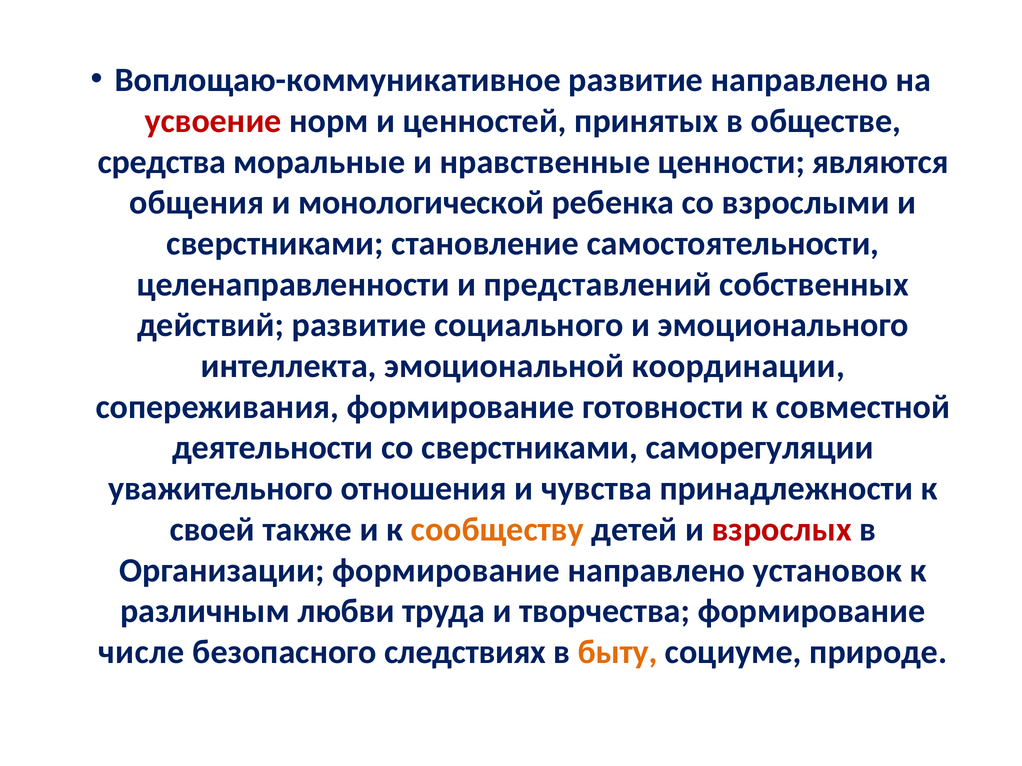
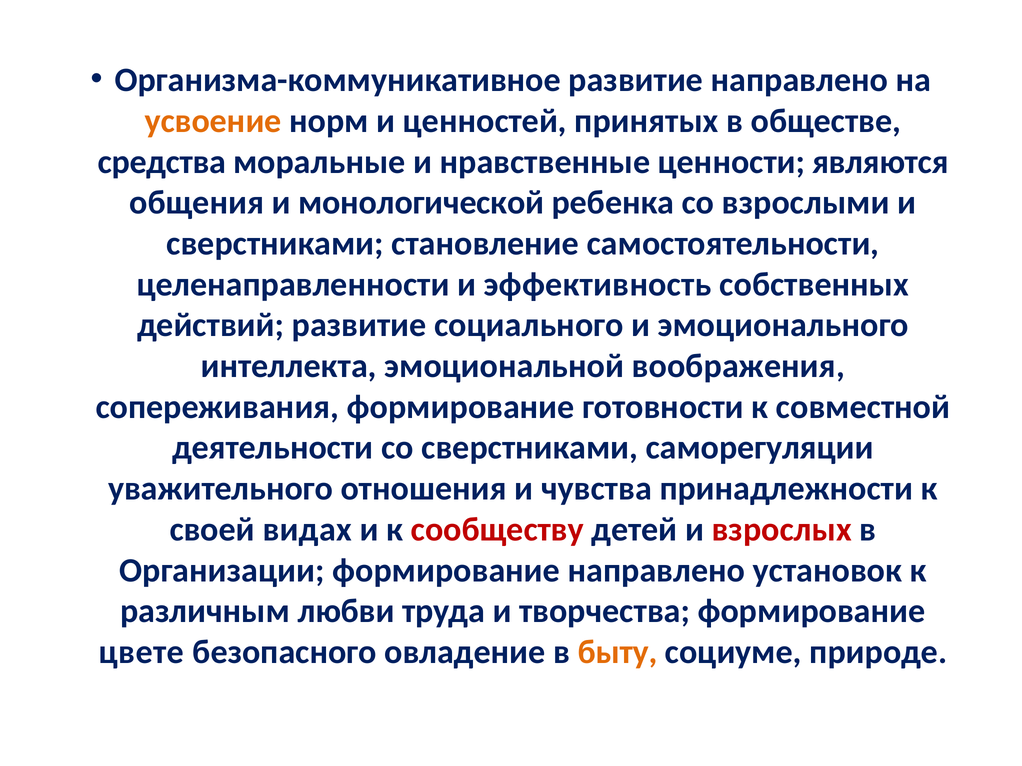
Воплощаю-коммуникативное: Воплощаю-коммуникативное -> Организма-коммуникативное
усвоение colour: red -> orange
представлений: представлений -> эффективность
координации: координации -> воображения
также: также -> видах
сообществу colour: orange -> red
числе: числе -> цвете
следствиях: следствиях -> овладение
